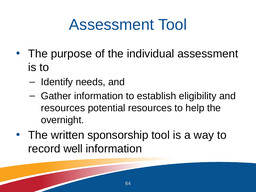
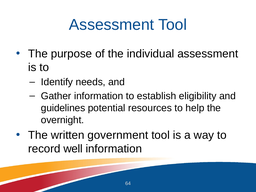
resources at (63, 108): resources -> guidelines
sponsorship: sponsorship -> government
